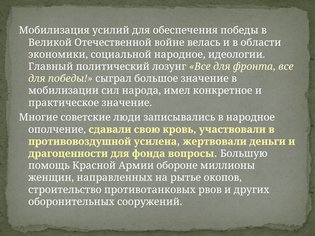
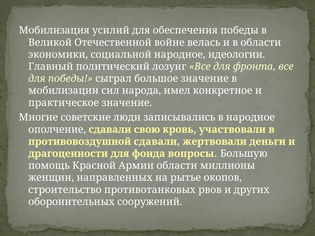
противовоздушной усилена: усилена -> сдавали
Армии обороне: обороне -> области
